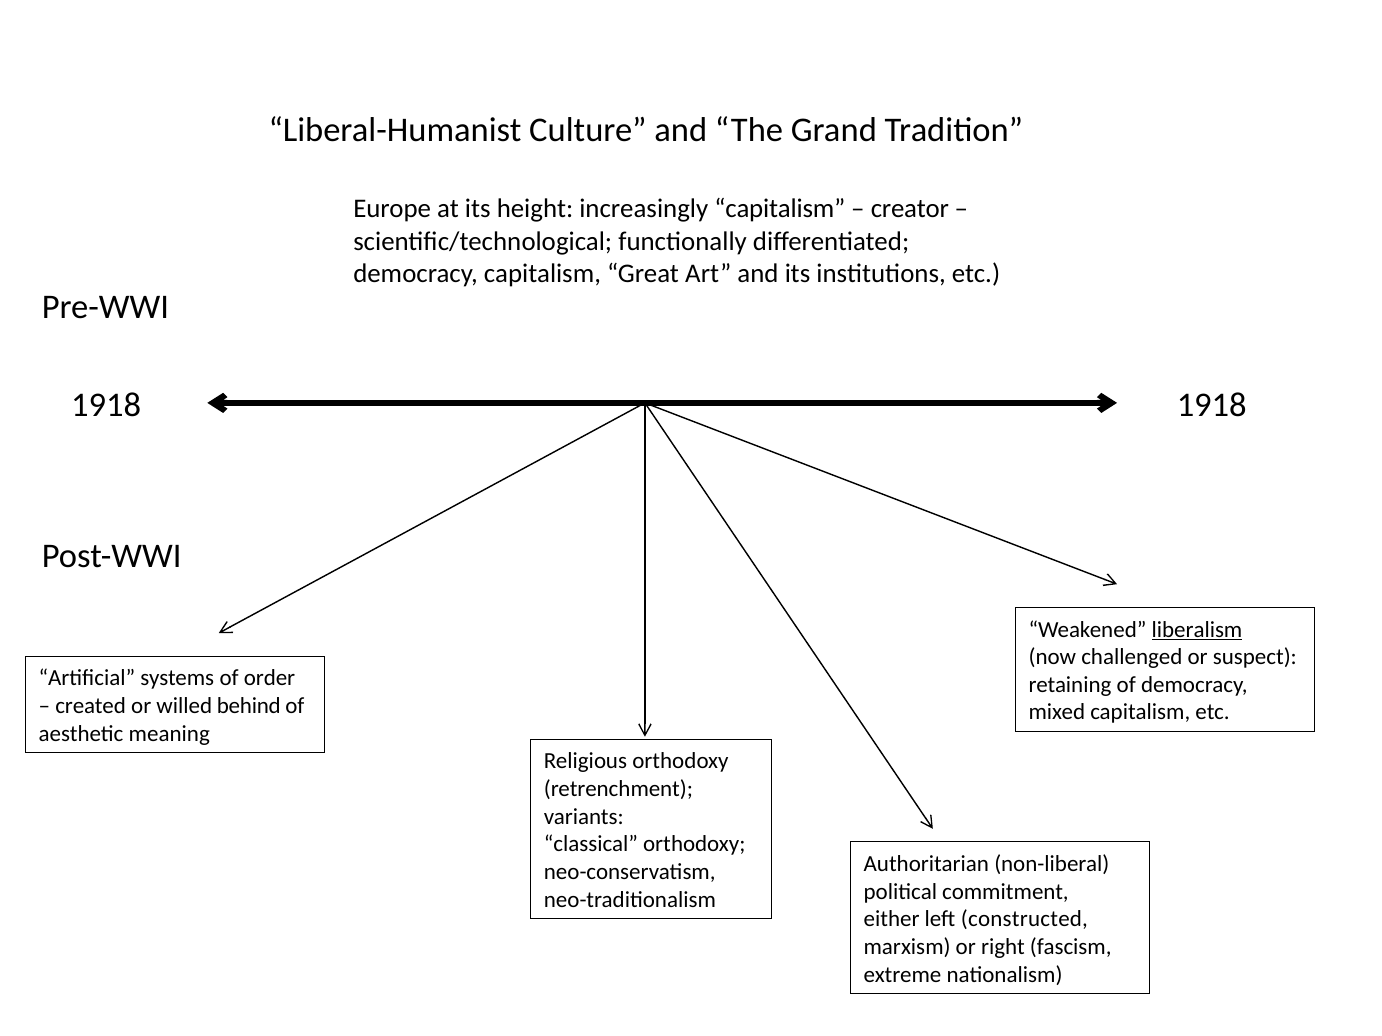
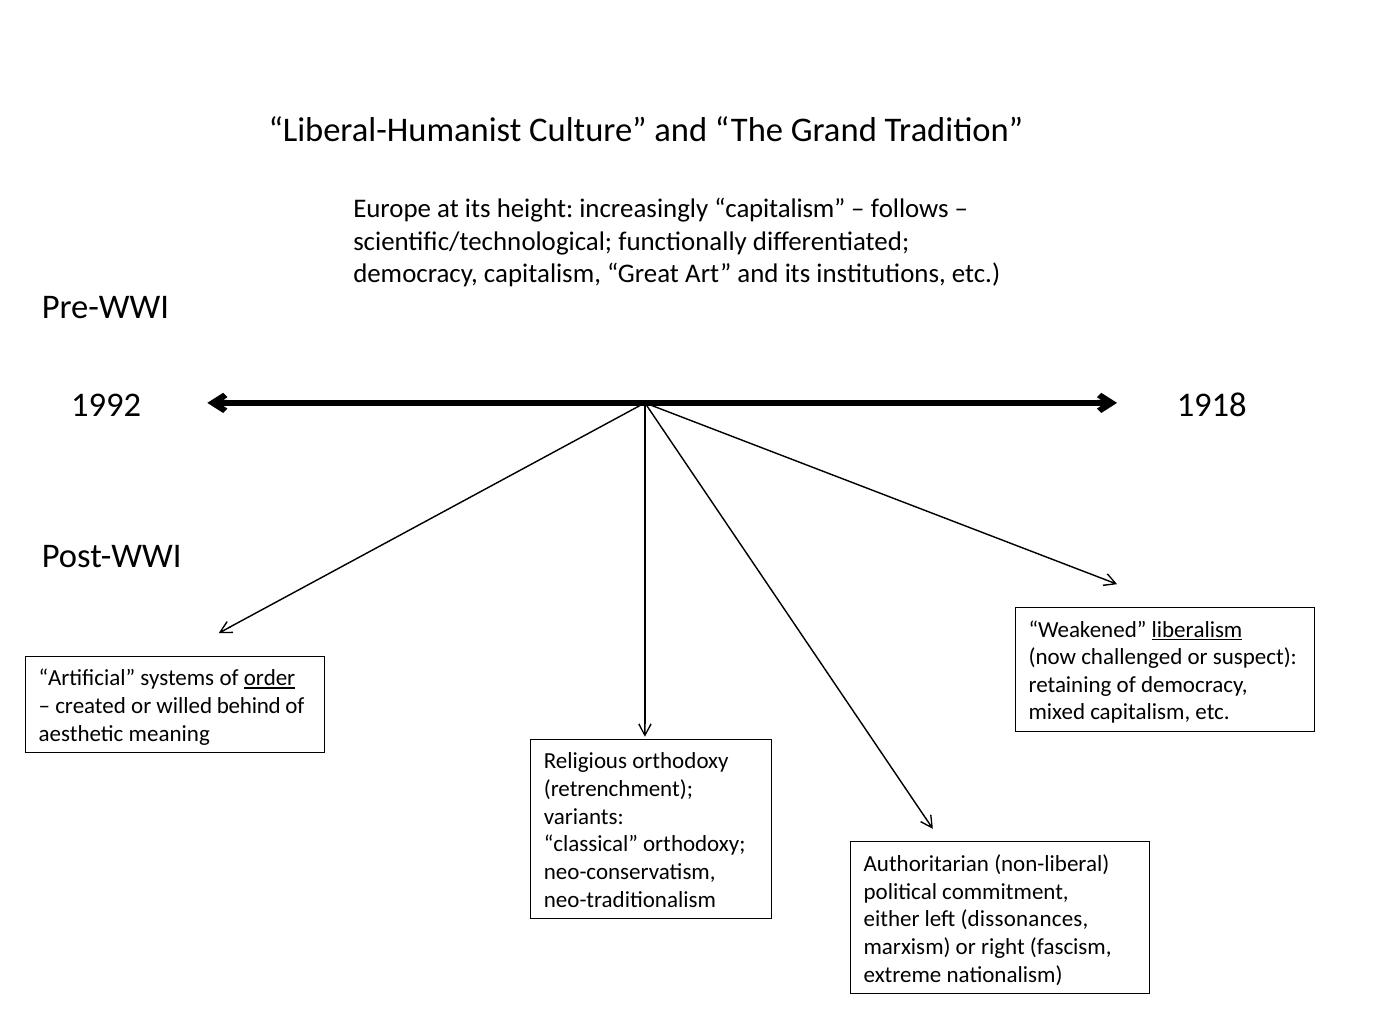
creator: creator -> follows
1918 at (106, 405): 1918 -> 1992
order underline: none -> present
constructed: constructed -> dissonances
